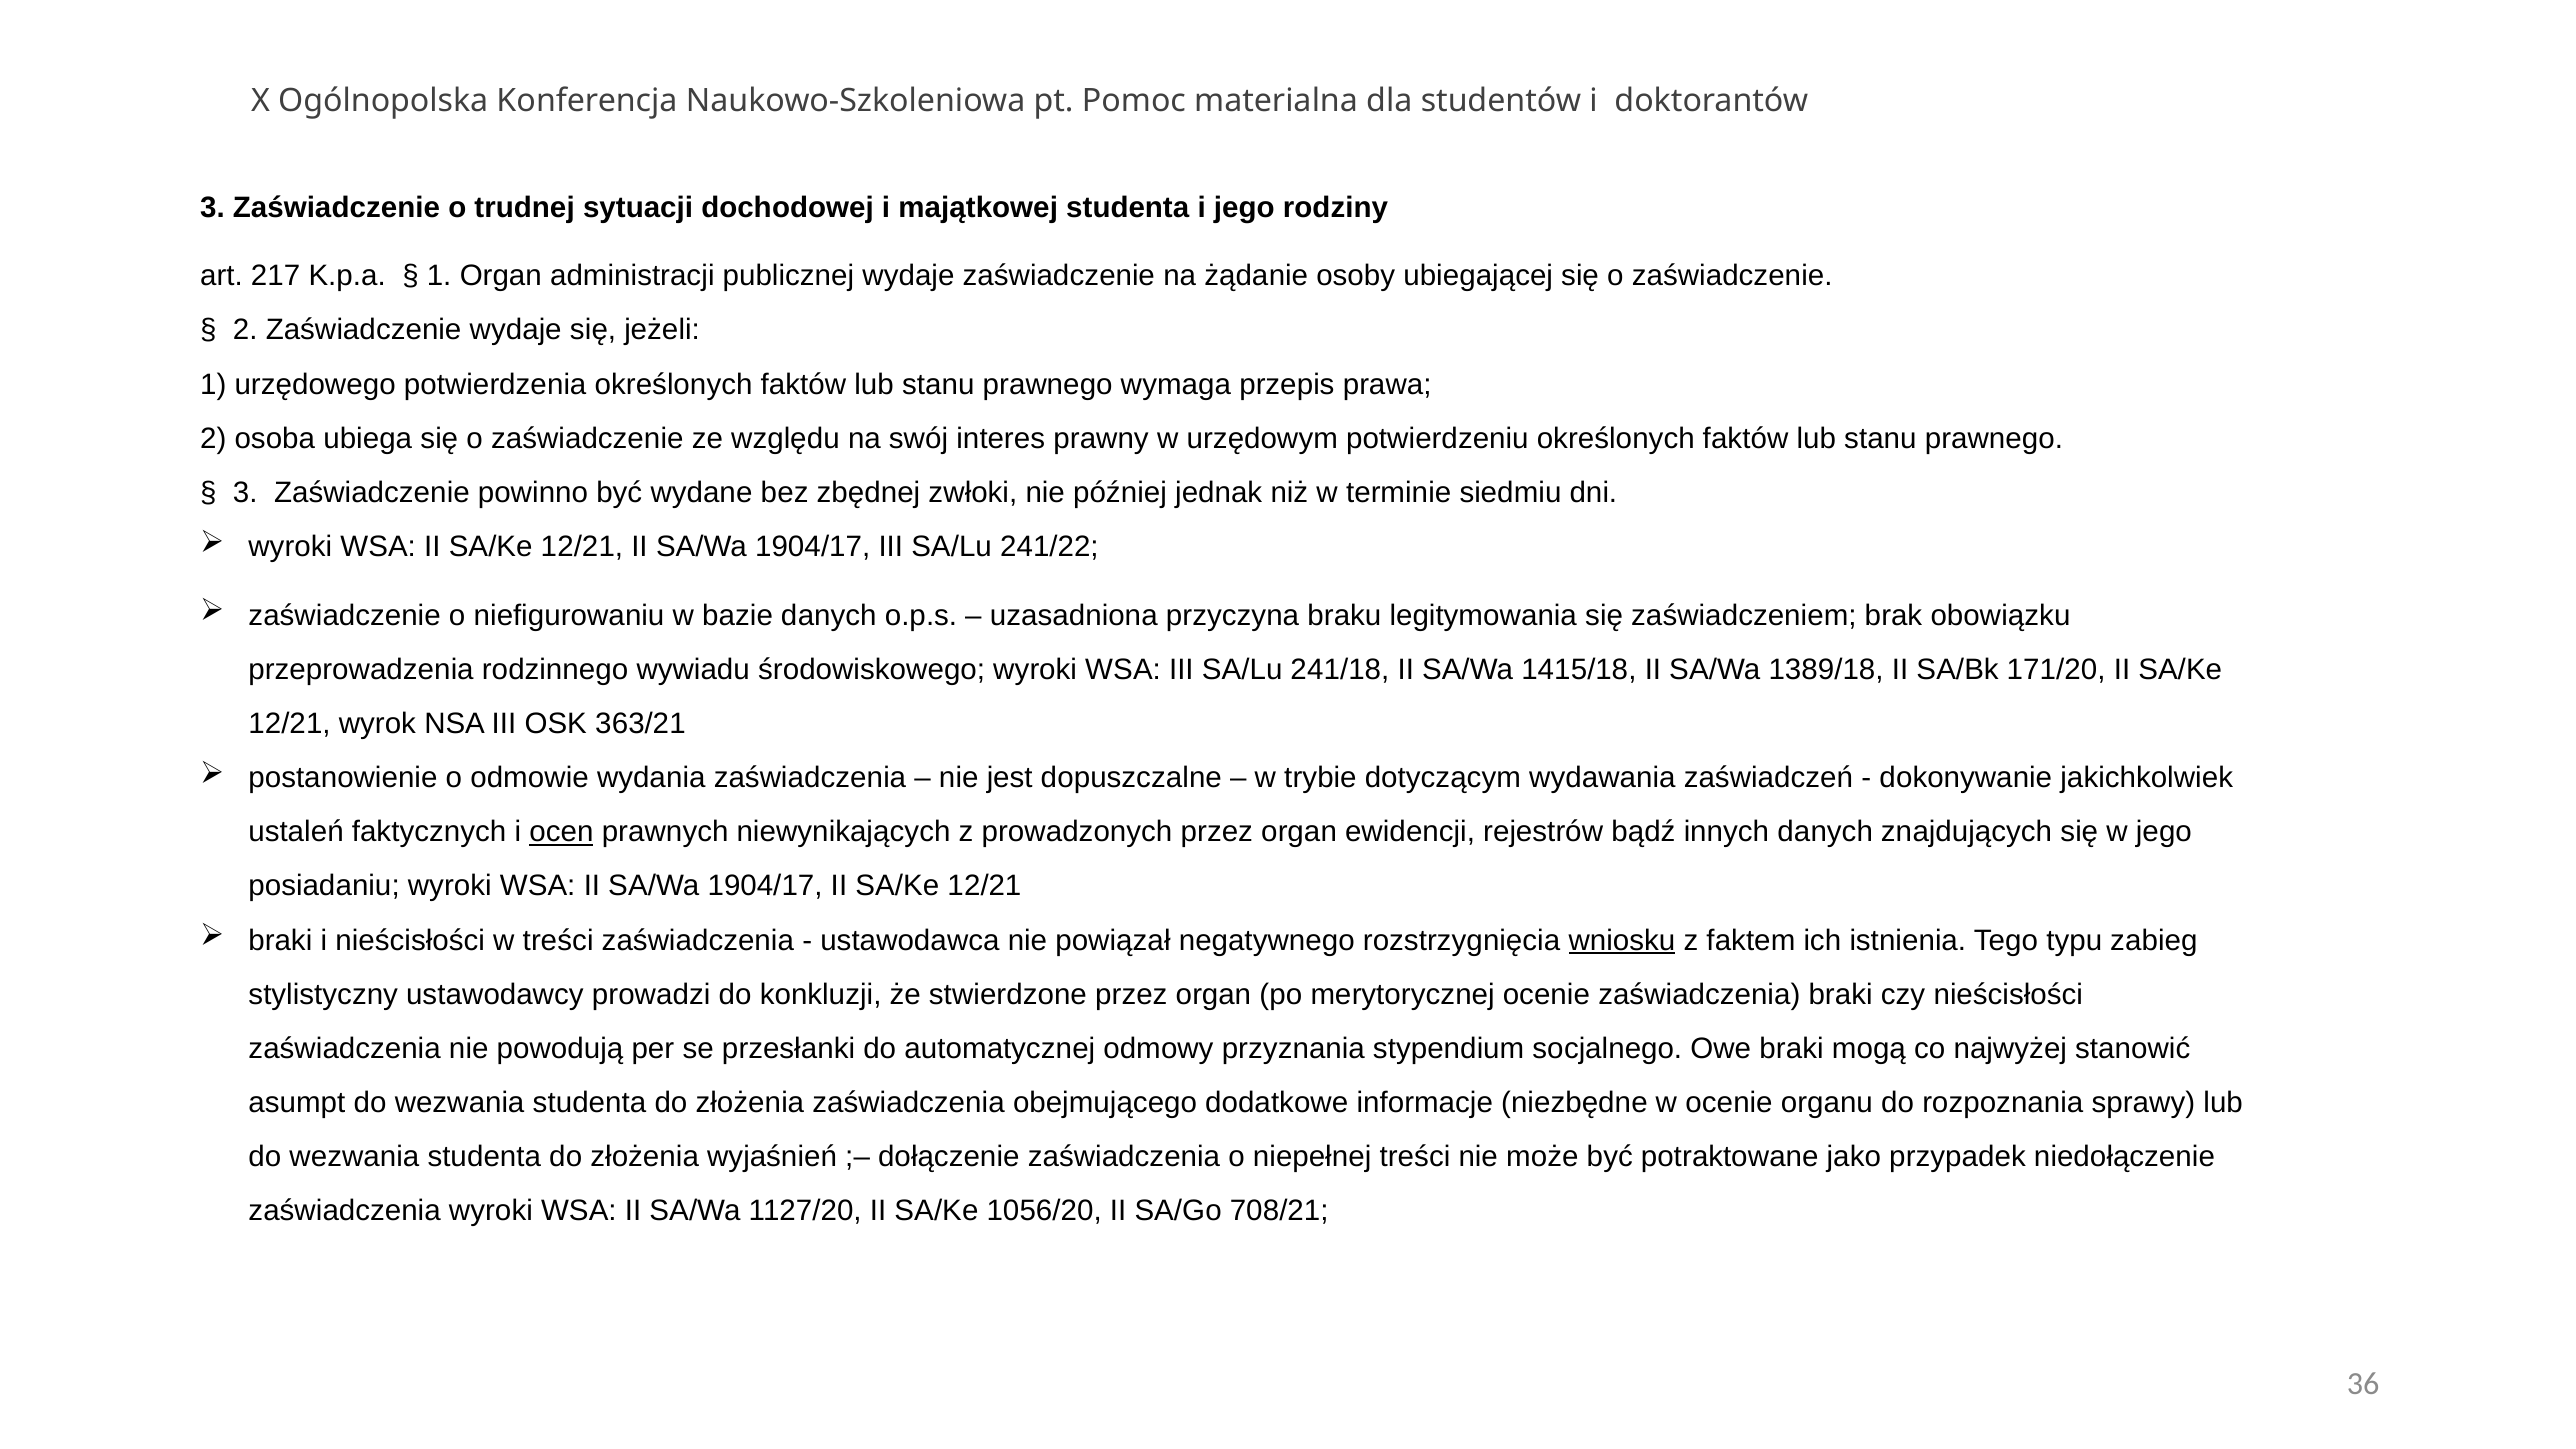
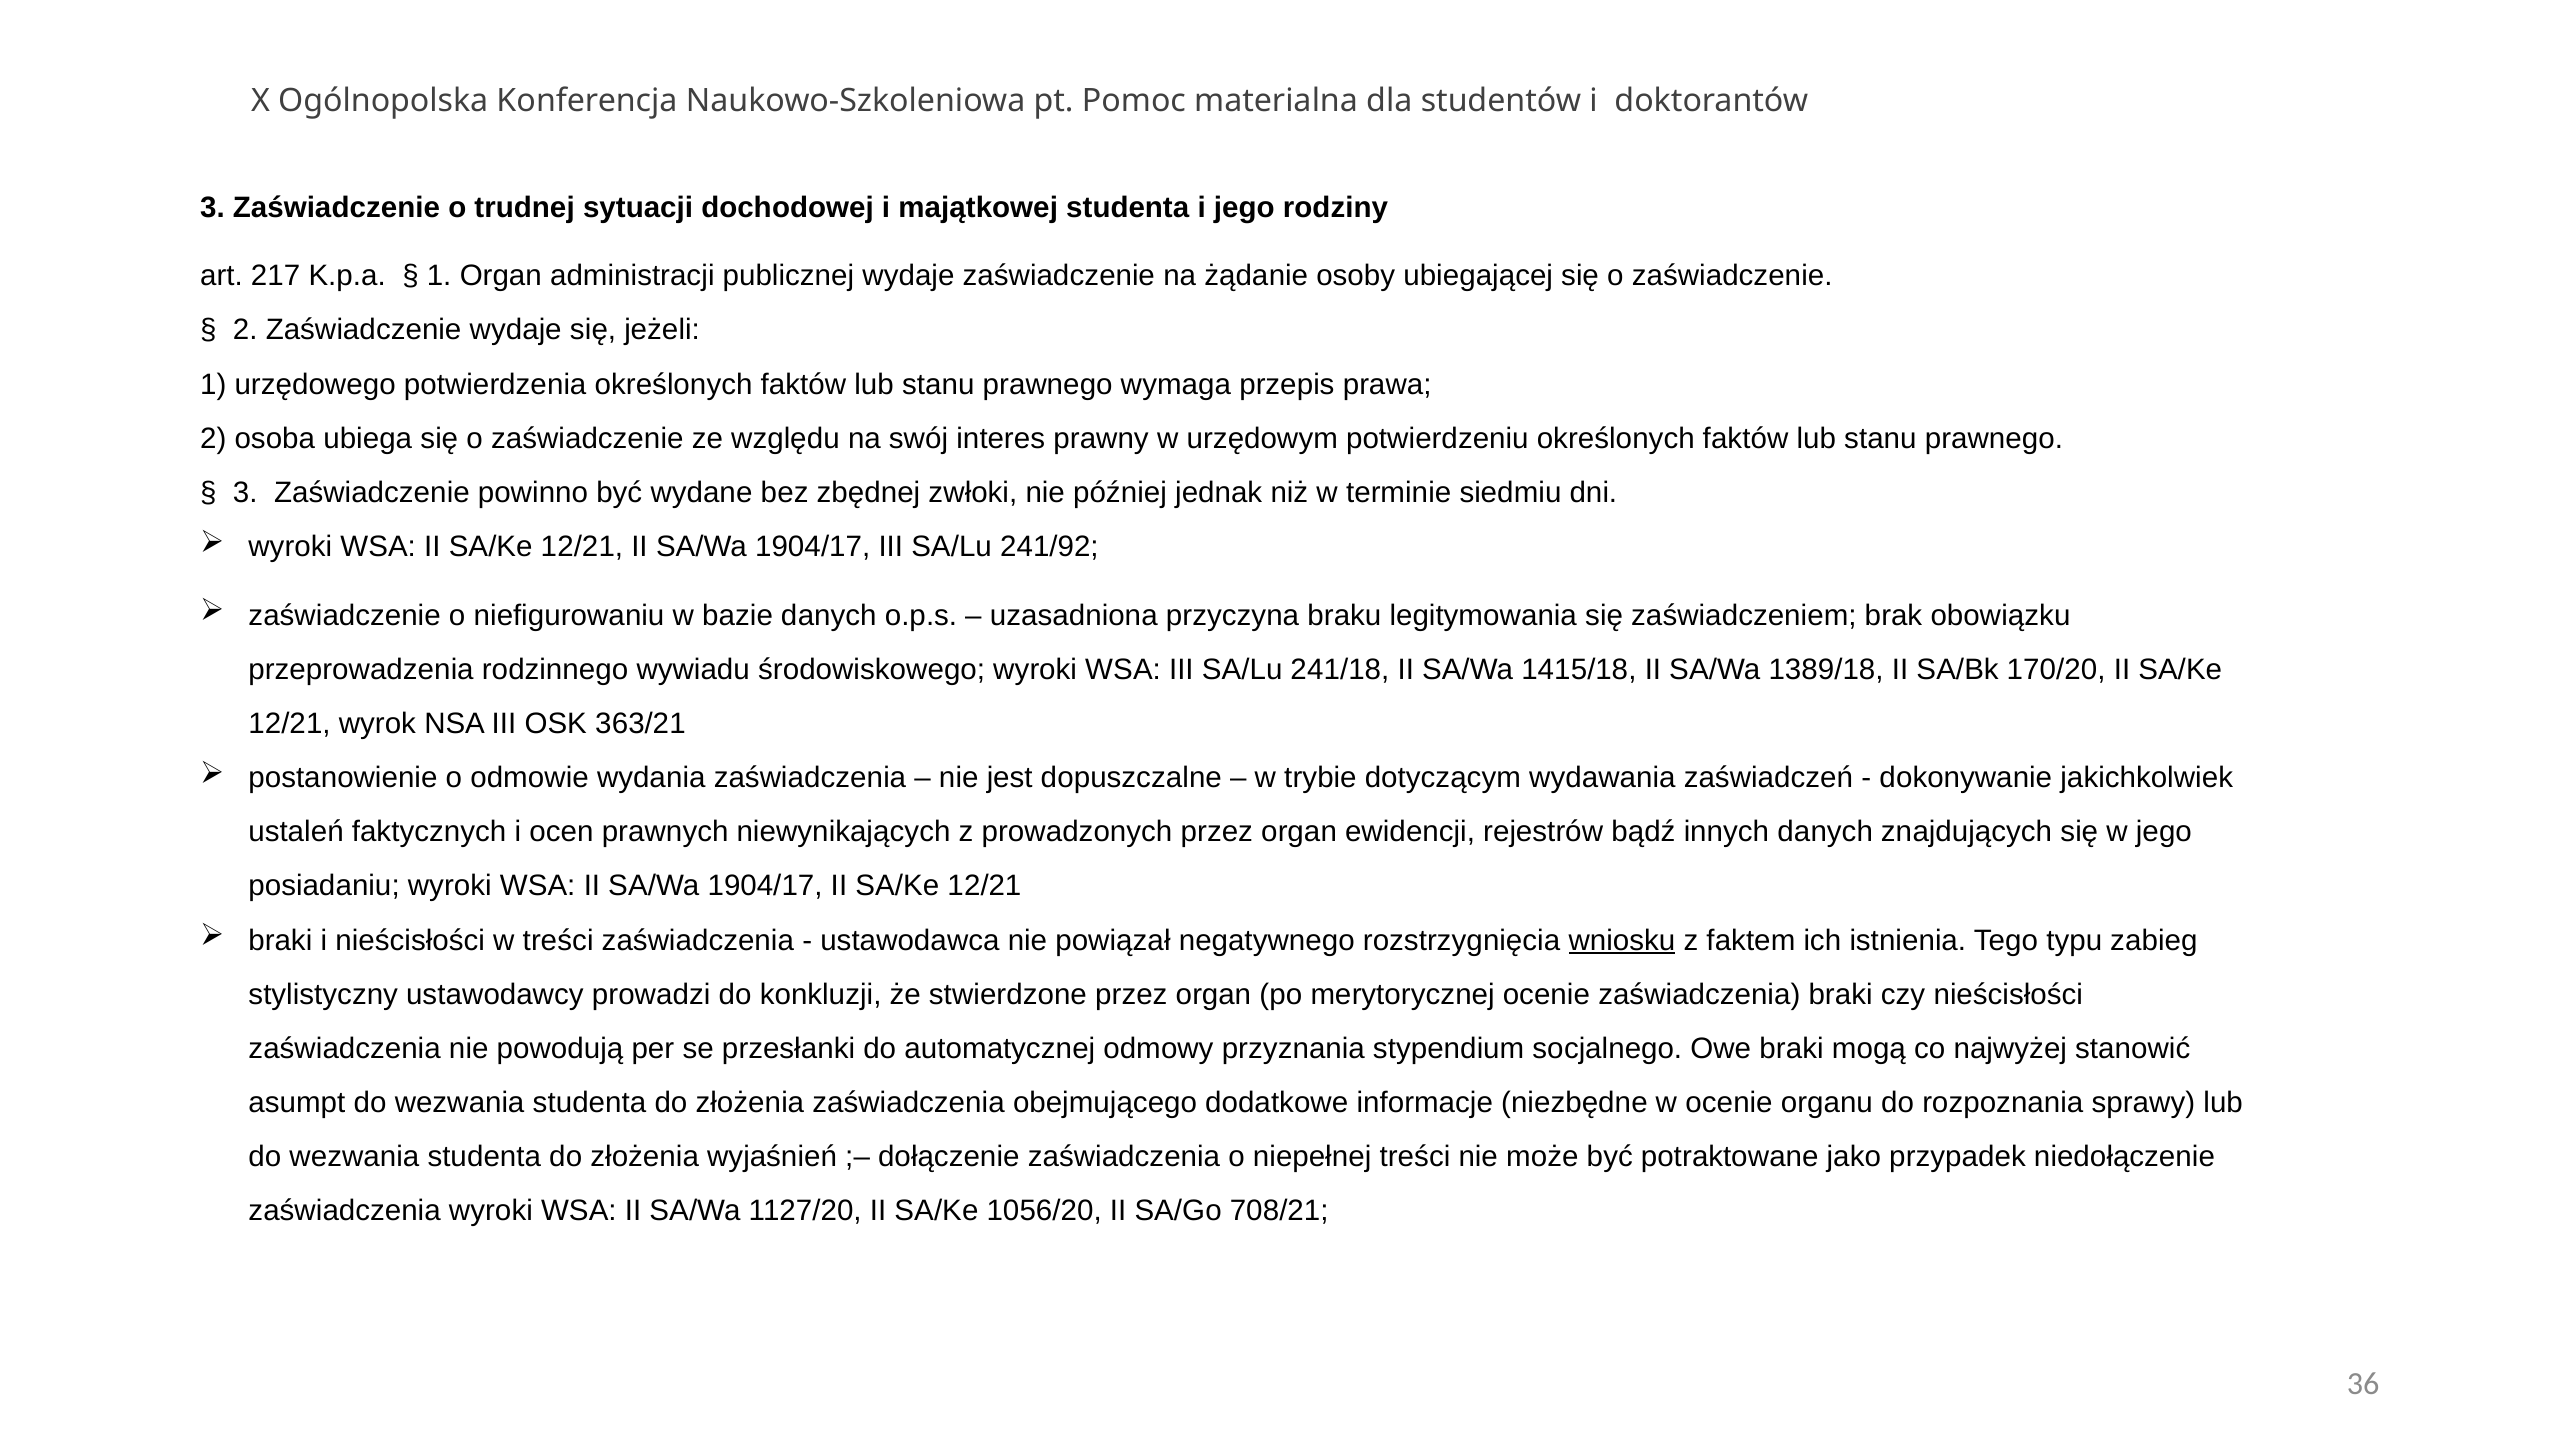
241/22: 241/22 -> 241/92
171/20: 171/20 -> 170/20
ocen underline: present -> none
